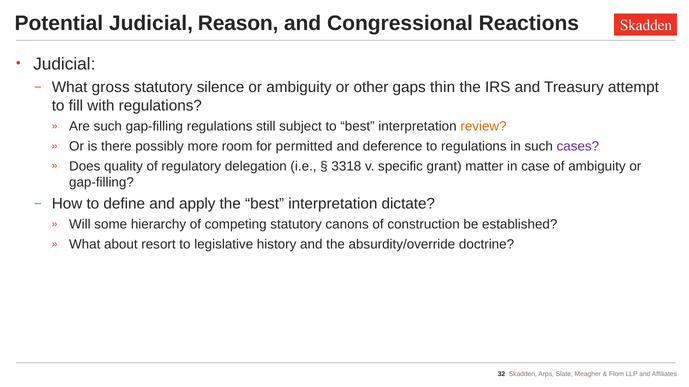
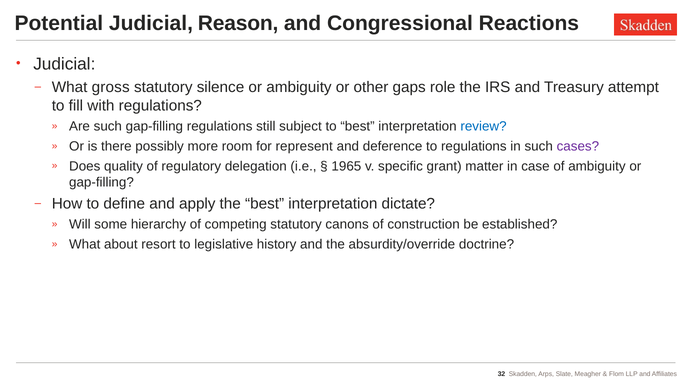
thin: thin -> role
review colour: orange -> blue
permitted: permitted -> represent
3318: 3318 -> 1965
